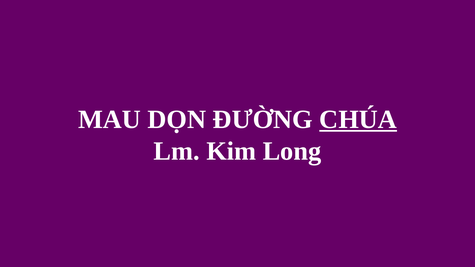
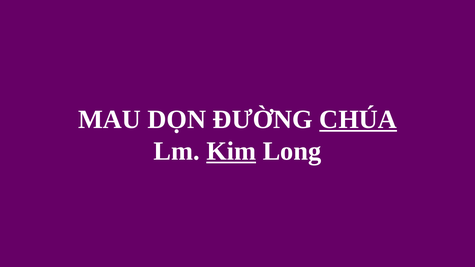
Kim underline: none -> present
